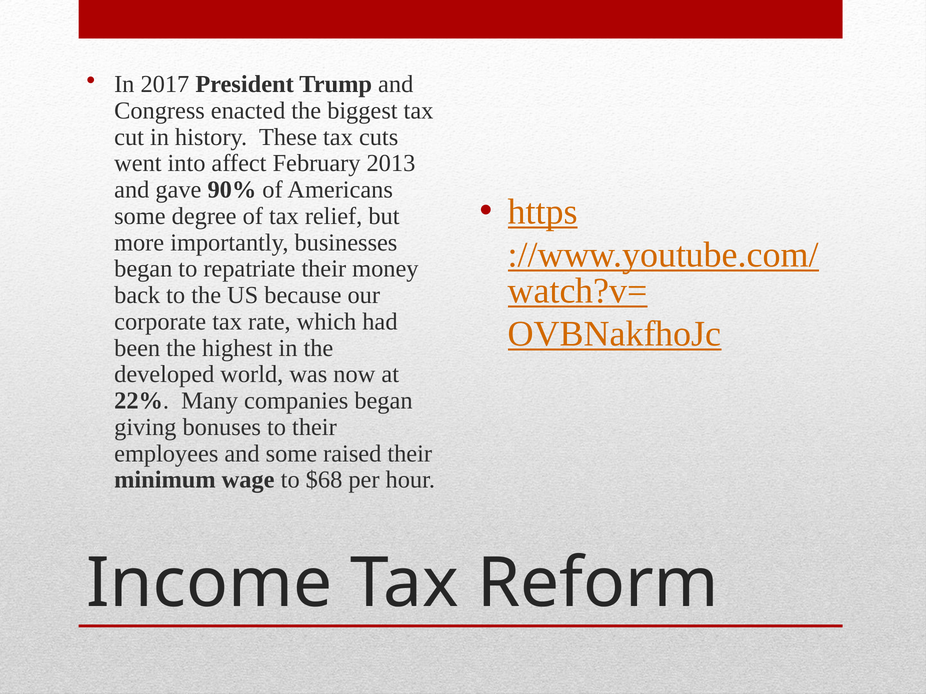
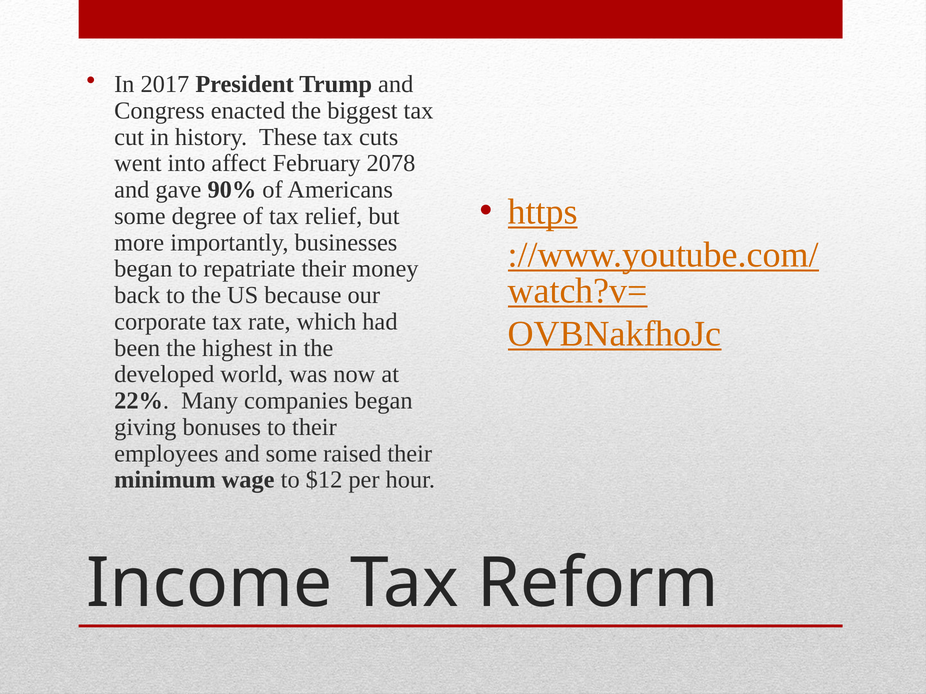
2013: 2013 -> 2078
$68: $68 -> $12
